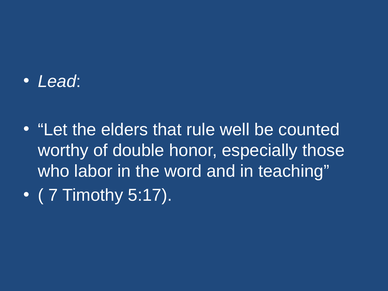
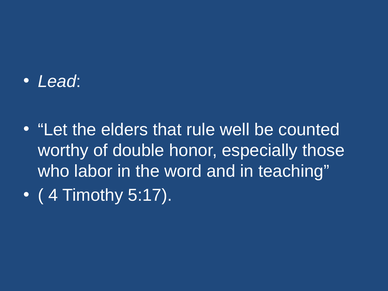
7: 7 -> 4
